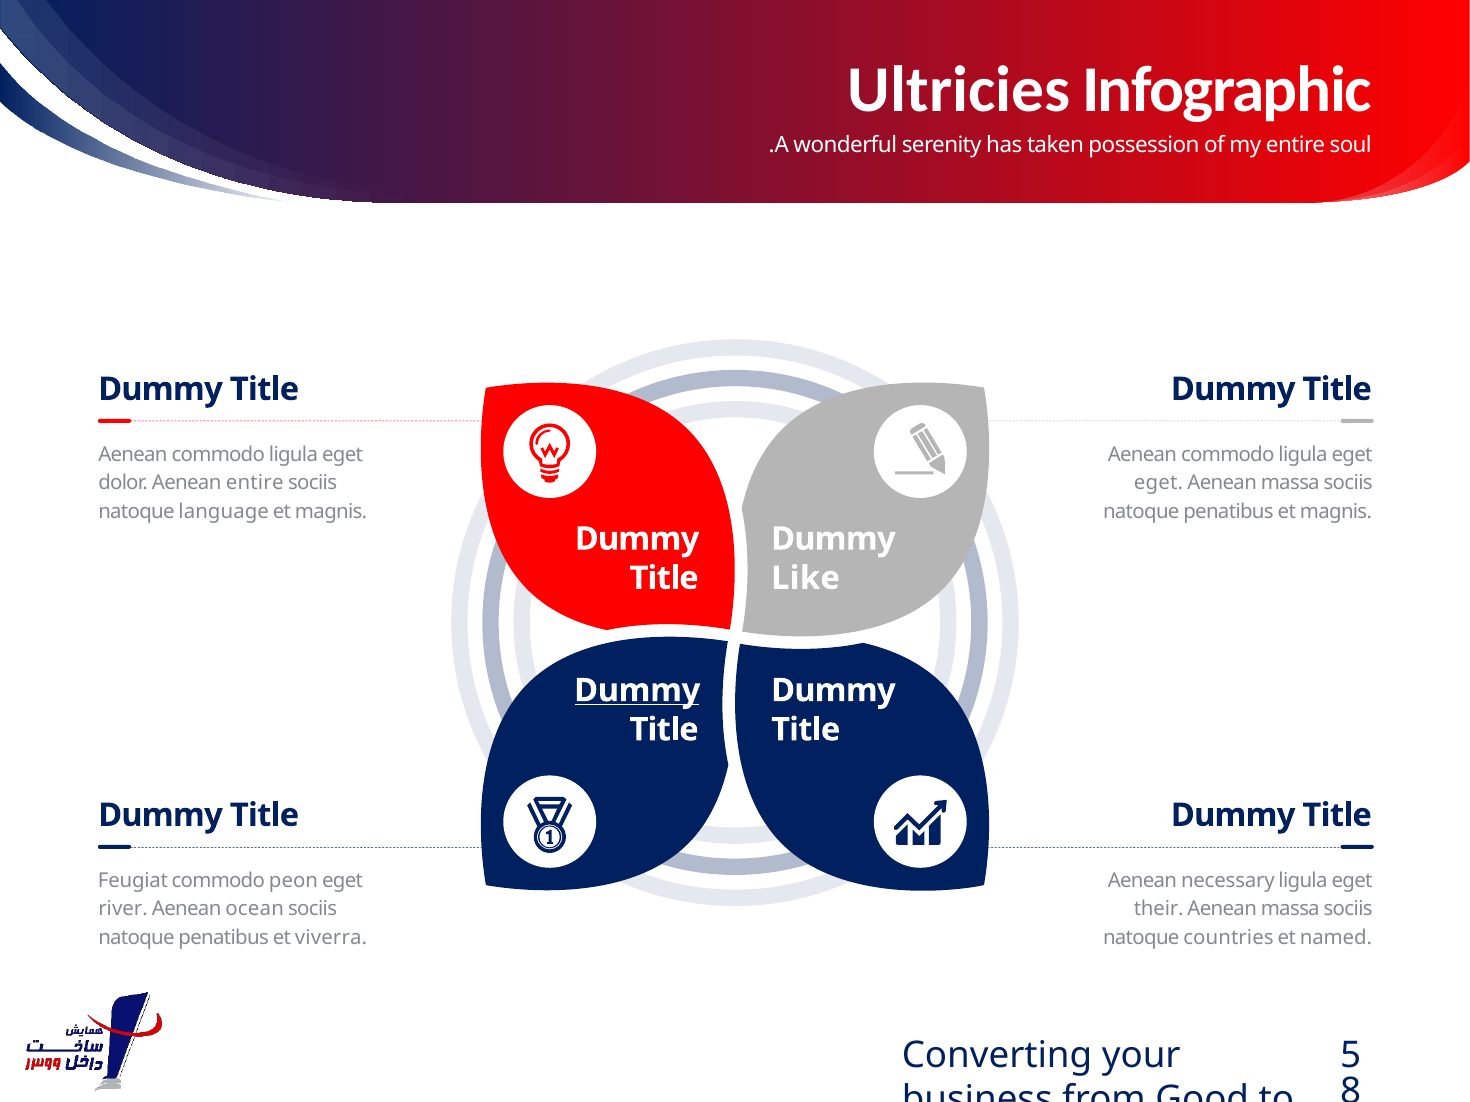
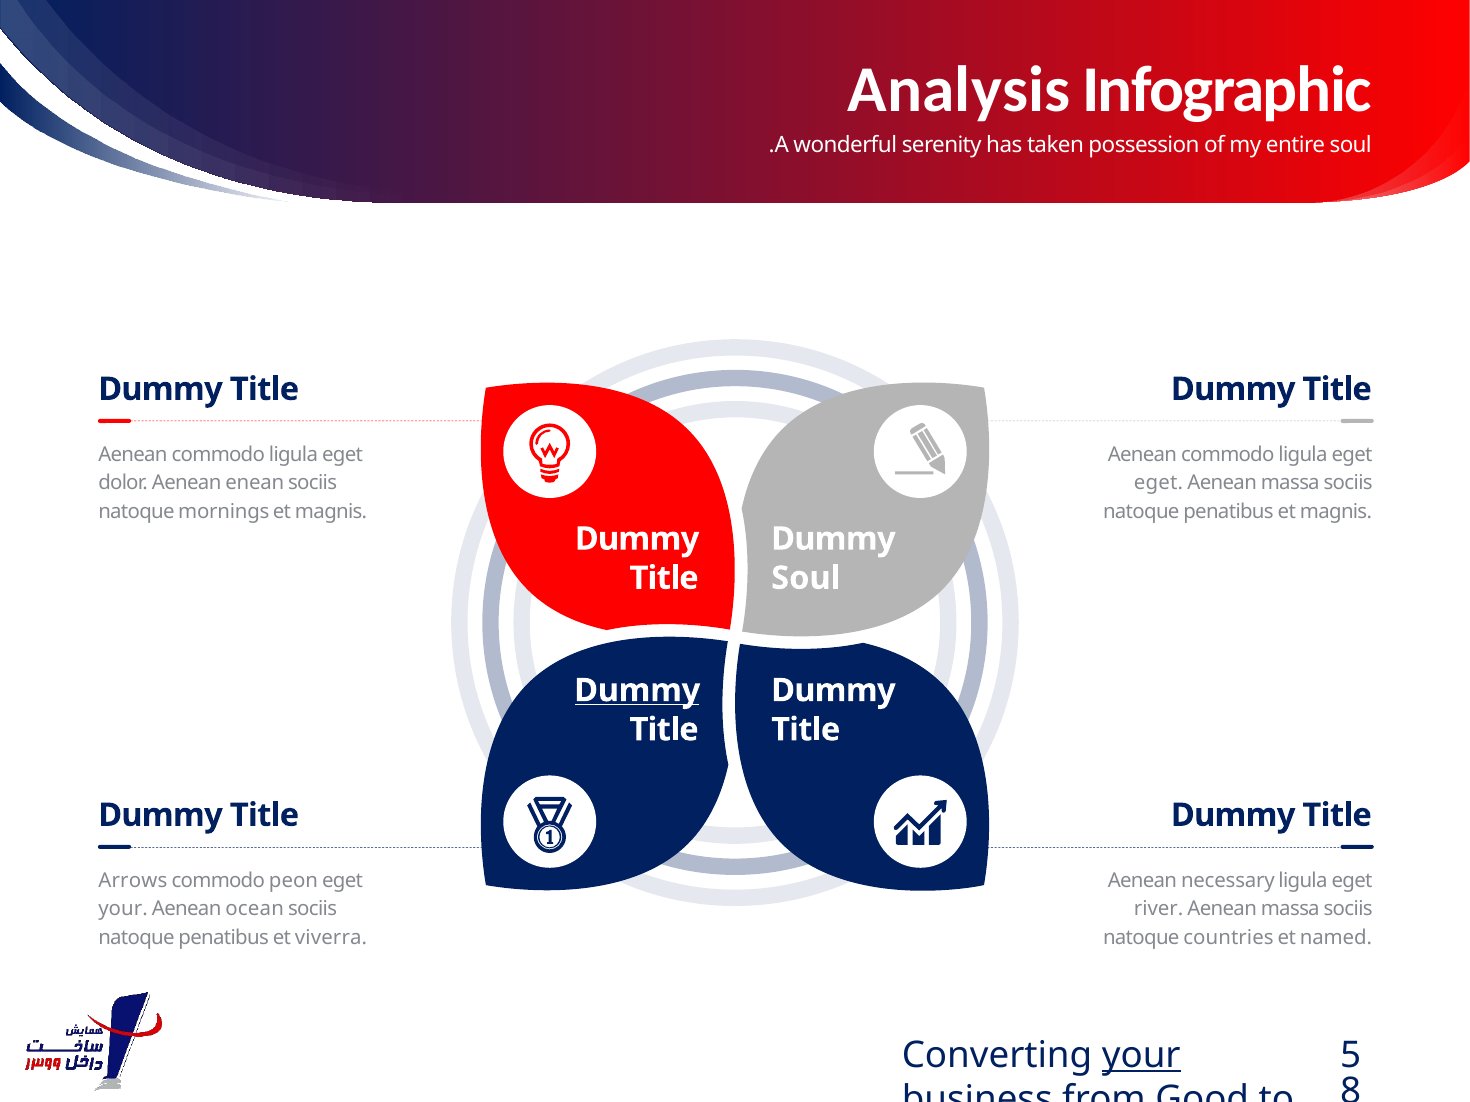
Ultricies: Ultricies -> Analysis
Aenean entire: entire -> enean
language: language -> mornings
Like at (806, 578): Like -> Soul
Feugiat: Feugiat -> Arrows
river at (123, 909): river -> your
their: their -> river
your at (1141, 1055) underline: none -> present
